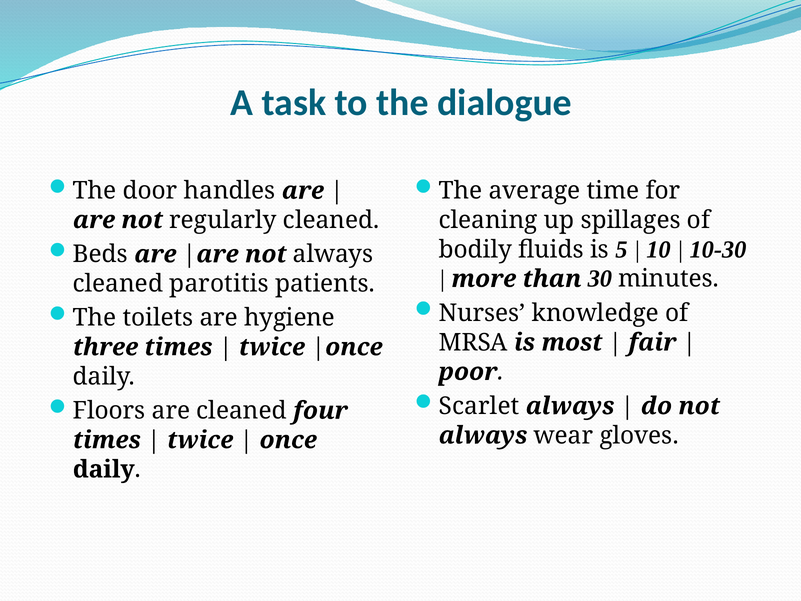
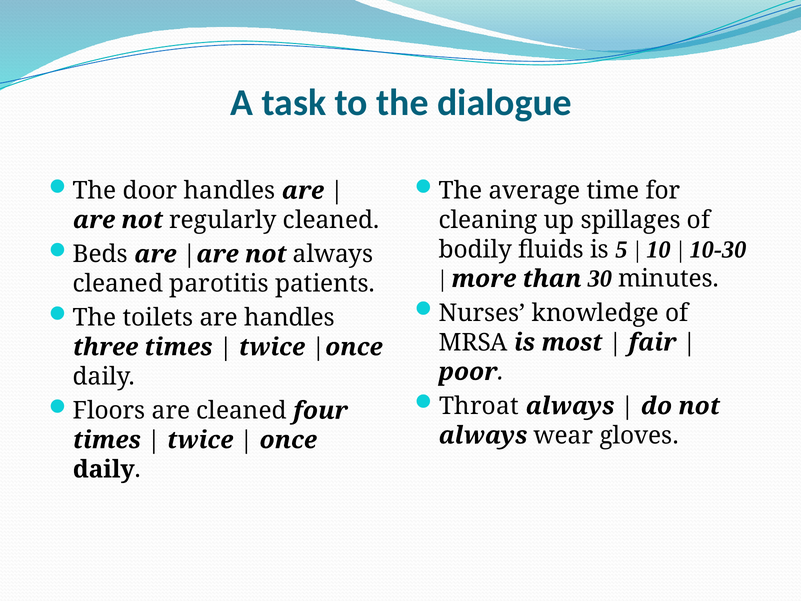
are hygiene: hygiene -> handles
Scarlet: Scarlet -> Throat
